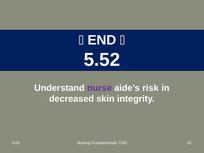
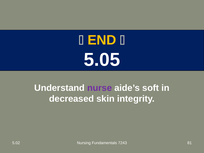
END colour: white -> yellow
5.52: 5.52 -> 5.05
risk: risk -> soft
